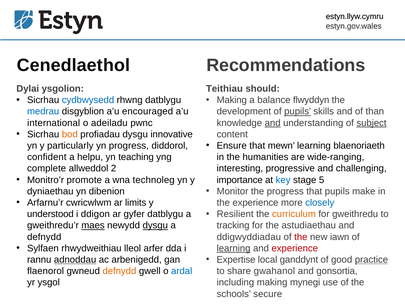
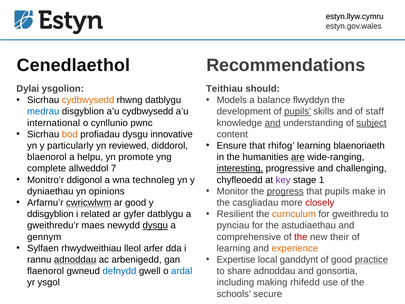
cydbwysedd at (88, 100) colour: blue -> orange
Making at (232, 100): Making -> Models
a’u encouraged: encouraged -> cydbwysedd
than: than -> staff
adeiladu: adeiladu -> cynllunio
mewn: mewn -> rhifog
yn progress: progress -> reviewed
confident: confident -> blaenorol
teaching: teaching -> promote
are underline: none -> present
2: 2 -> 7
interesting underline: none -> present
promote: promote -> ddigonol
importance: importance -> chyfleoedd
key colour: blue -> purple
5: 5 -> 1
progress at (285, 191) underline: none -> present
dibenion: dibenion -> opinions
cwricwlwm underline: none -> present
ar limits: limits -> good
the experience: experience -> casgliadau
closely colour: blue -> red
understood: understood -> ddisgyblion
ddigon: ddigon -> related
maes underline: present -> none
tracking: tracking -> pynciau
defnydd at (44, 237): defnydd -> gennym
ddigwyddiadau: ddigwyddiadau -> comprehensive
iawn: iawn -> their
learning at (234, 248) underline: present -> none
experience at (295, 248) colour: red -> orange
defnydd at (119, 271) colour: orange -> blue
share gwahanol: gwahanol -> adnoddau
mynegi: mynegi -> rhifedd
